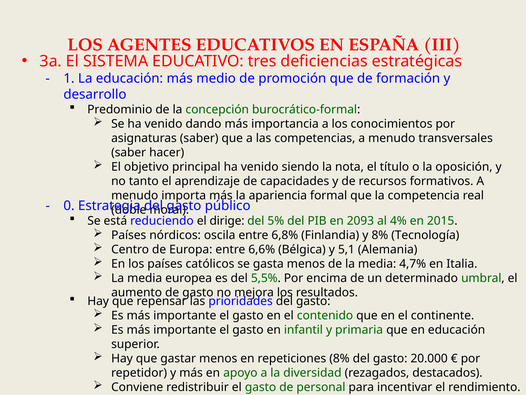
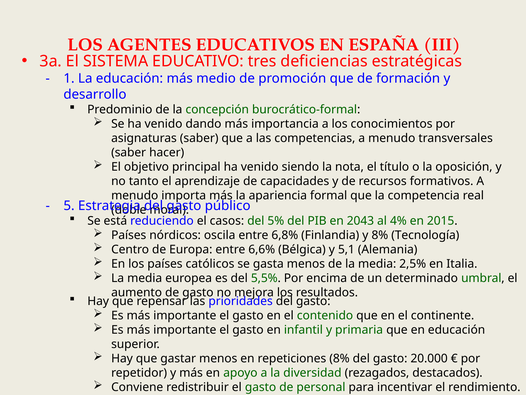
0: 0 -> 5
dirige: dirige -> casos
2093: 2093 -> 2043
4,7%: 4,7% -> 2,5%
